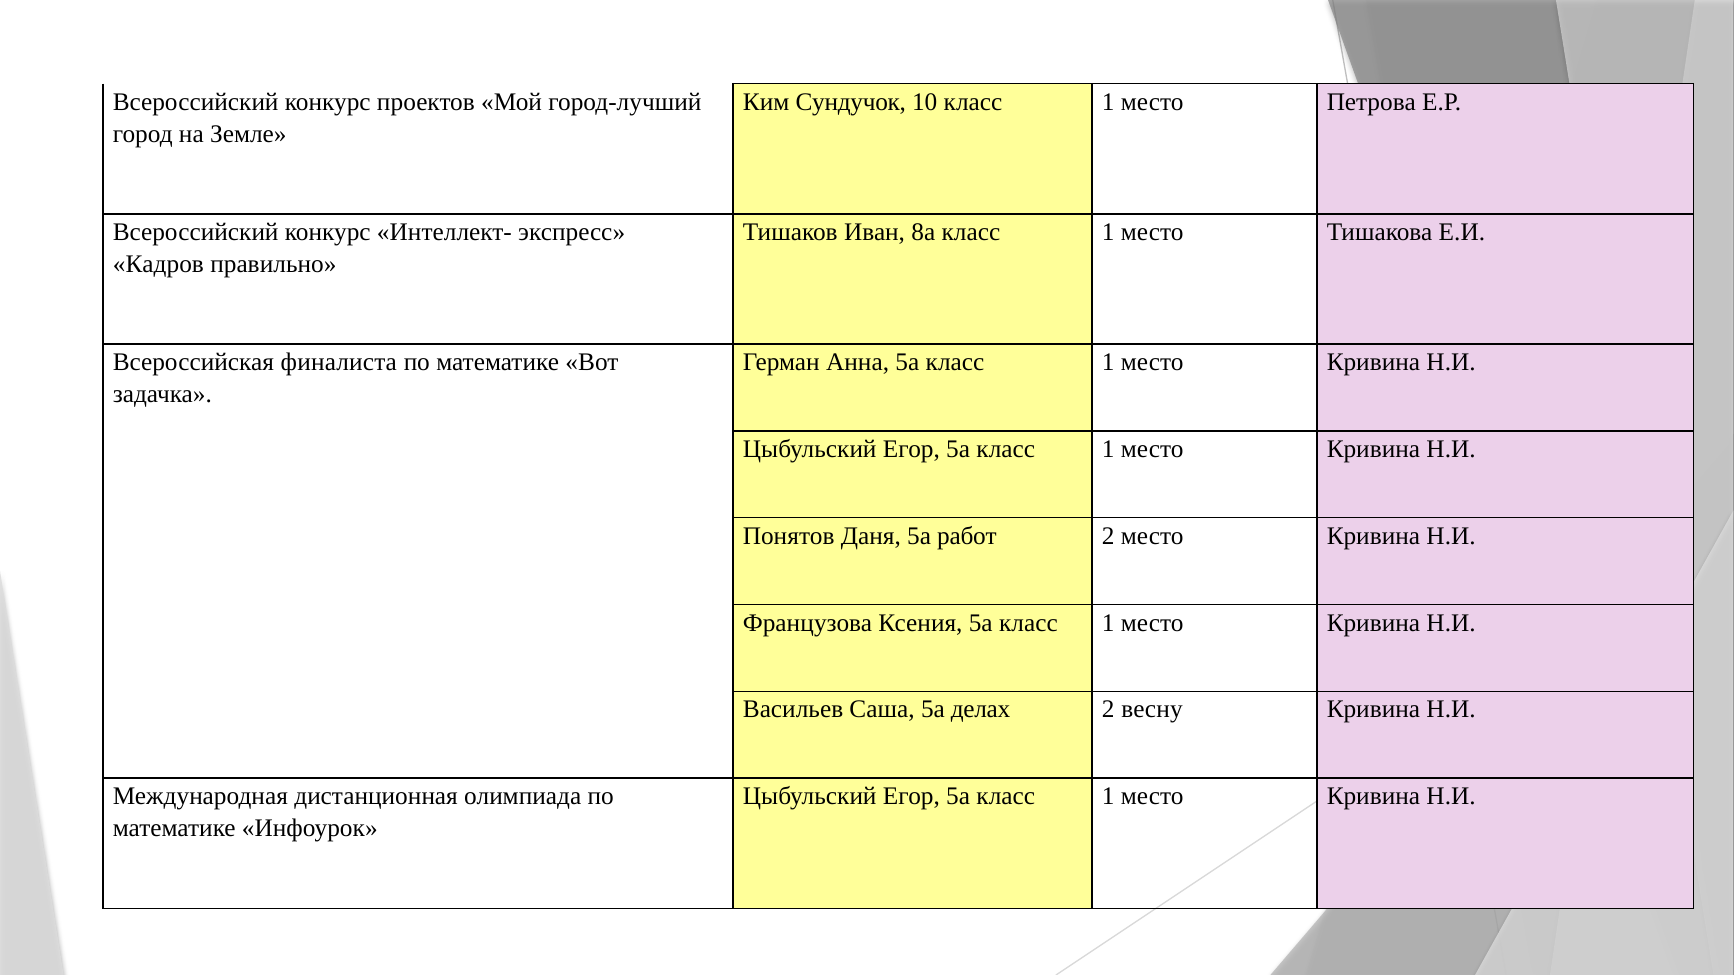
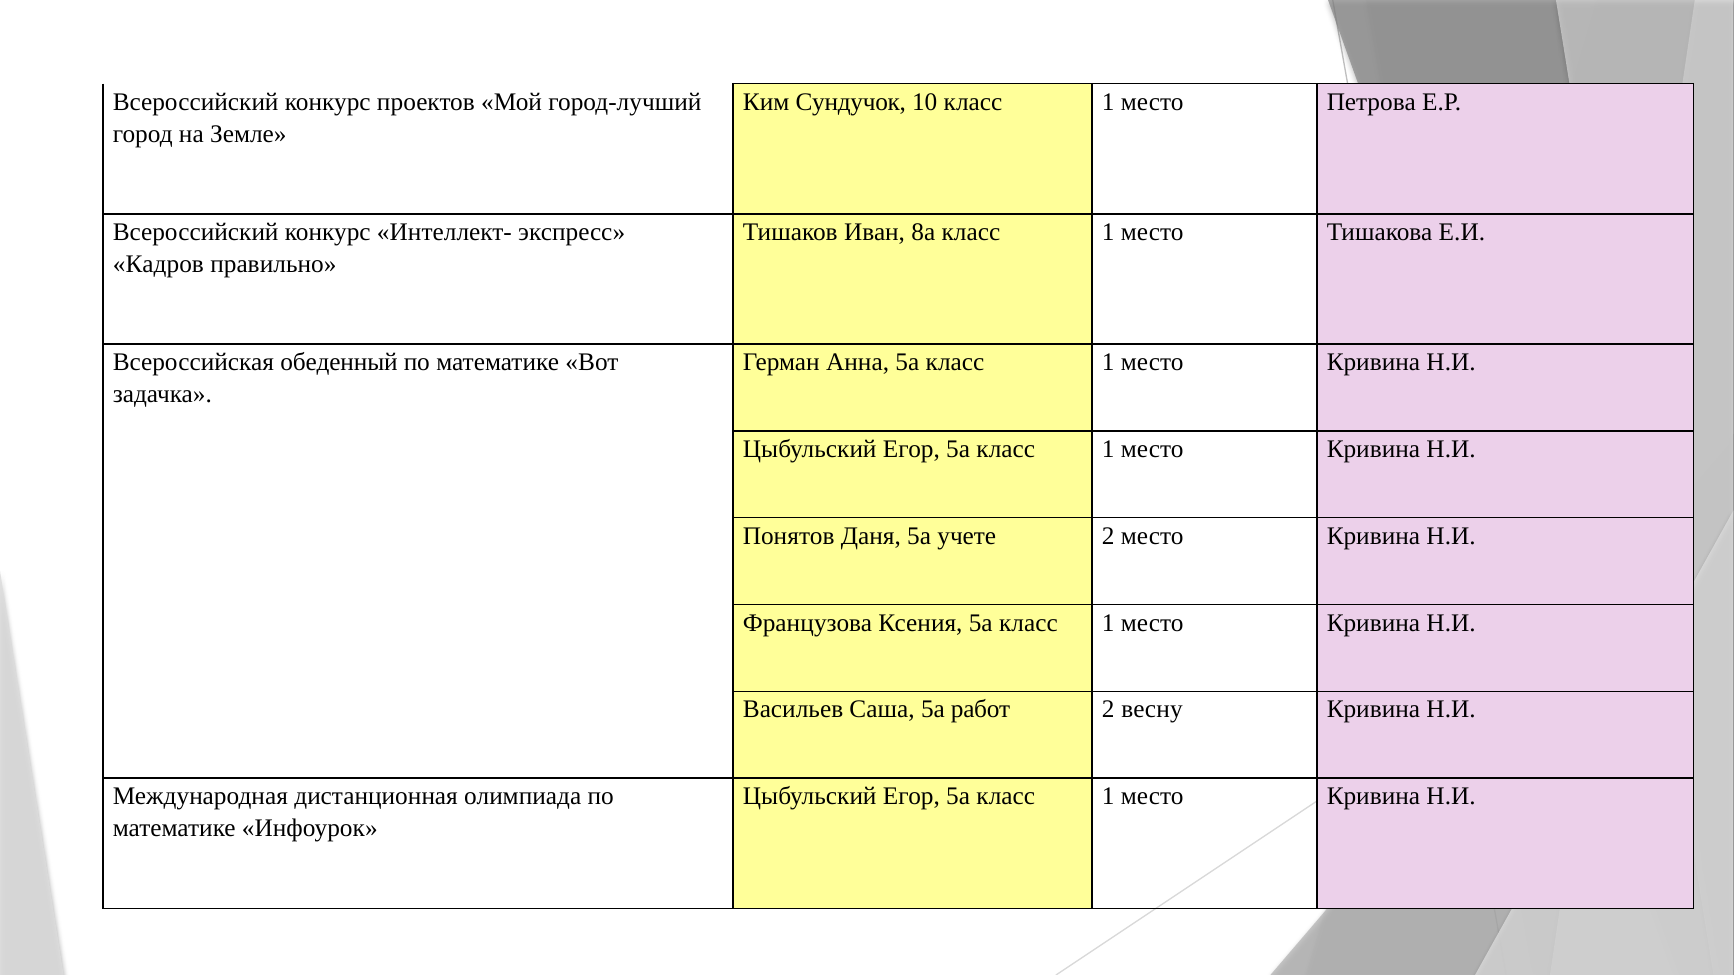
финалиста: финалиста -> обеденный
работ: работ -> учете
делах: делах -> работ
